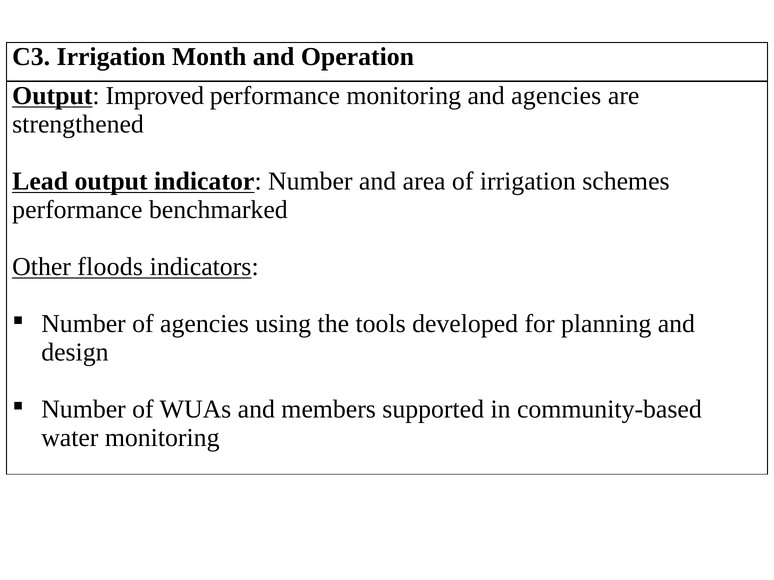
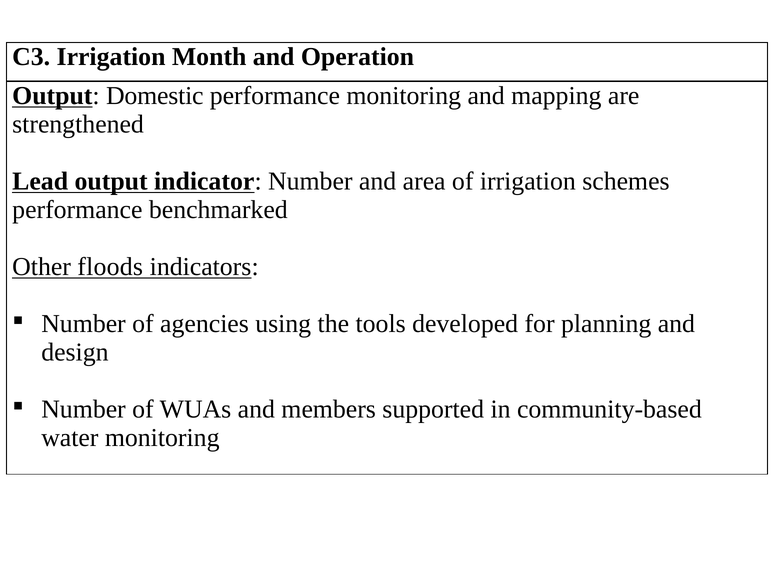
Improved: Improved -> Domestic
and agencies: agencies -> mapping
